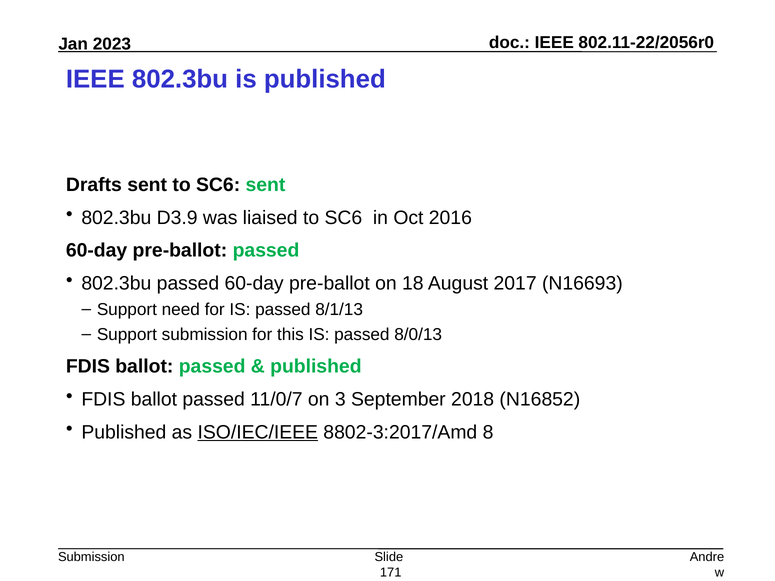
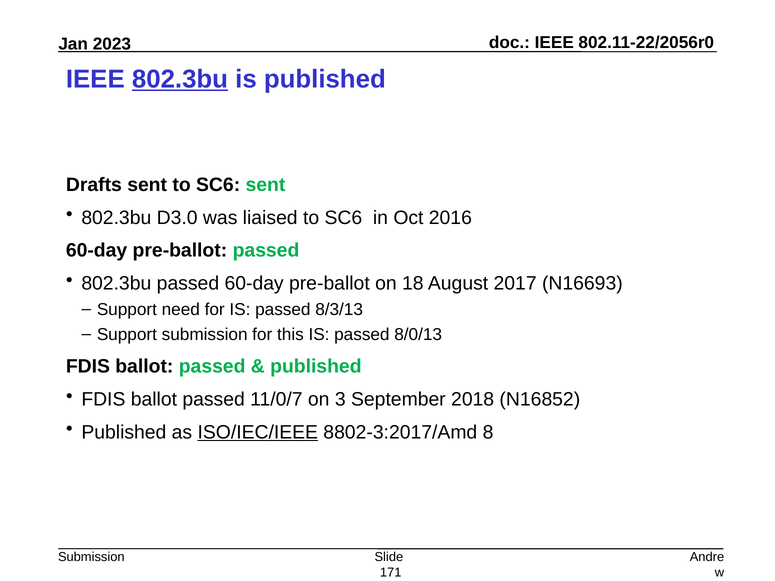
802.3bu at (180, 79) underline: none -> present
D3.9: D3.9 -> D3.0
8/1/13: 8/1/13 -> 8/3/13
